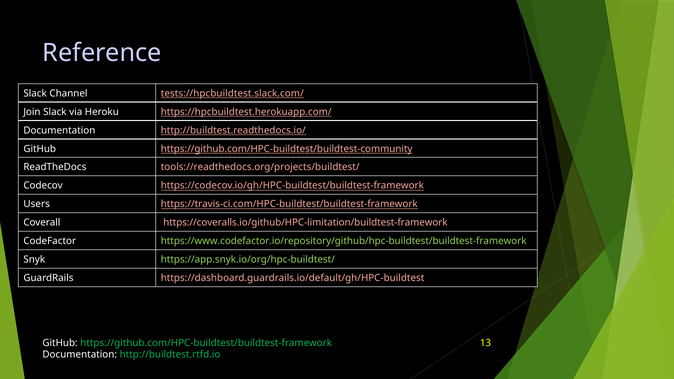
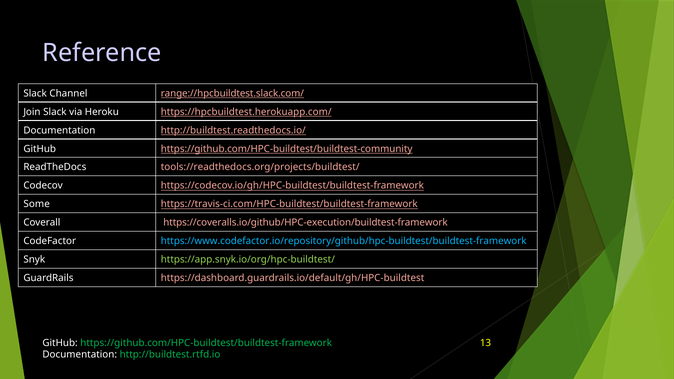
tests://hpcbuildtest.slack.com/: tests://hpcbuildtest.slack.com/ -> range://hpcbuildtest.slack.com/
Users: Users -> Some
https://coveralls.io/github/HPC-limitation/buildtest-framework: https://coveralls.io/github/HPC-limitation/buildtest-framework -> https://coveralls.io/github/HPC-execution/buildtest-framework
https://www.codefactor.io/repository/github/hpc-buildtest/buildtest-framework colour: light green -> light blue
